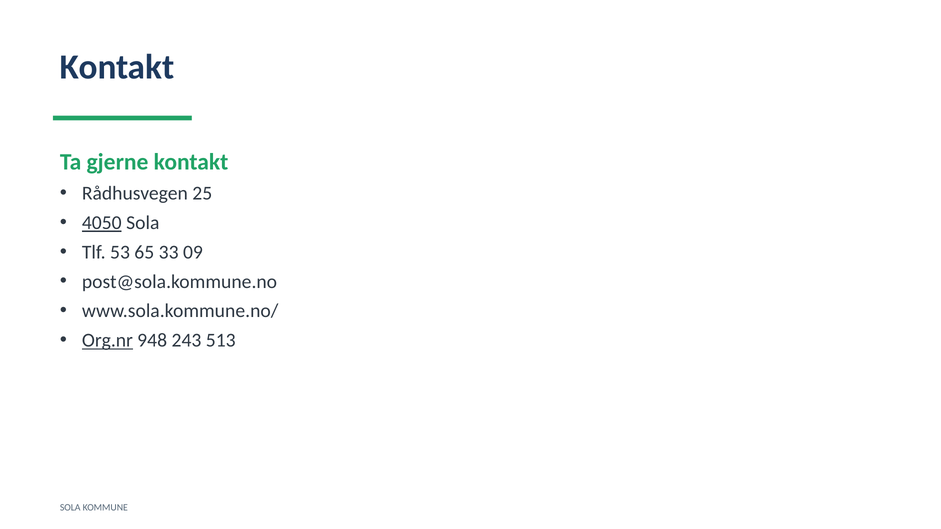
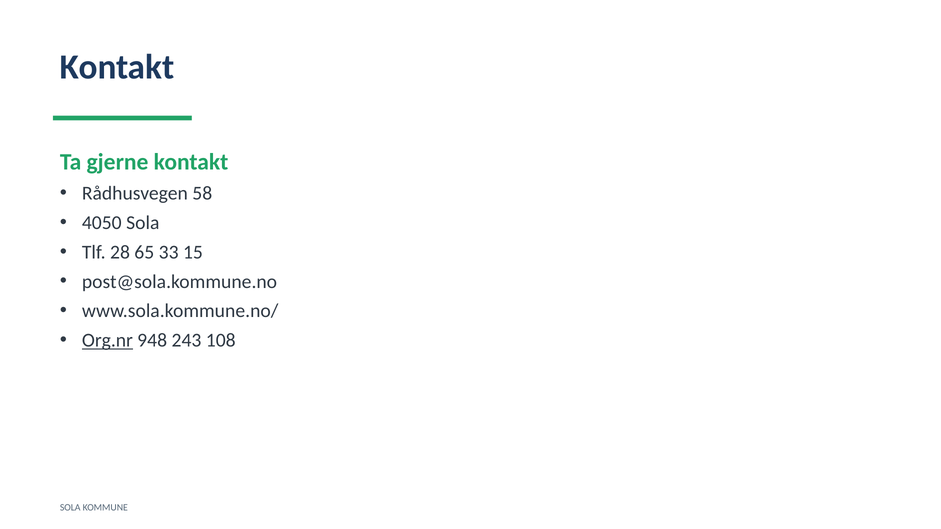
25: 25 -> 58
4050 underline: present -> none
53: 53 -> 28
09: 09 -> 15
513: 513 -> 108
